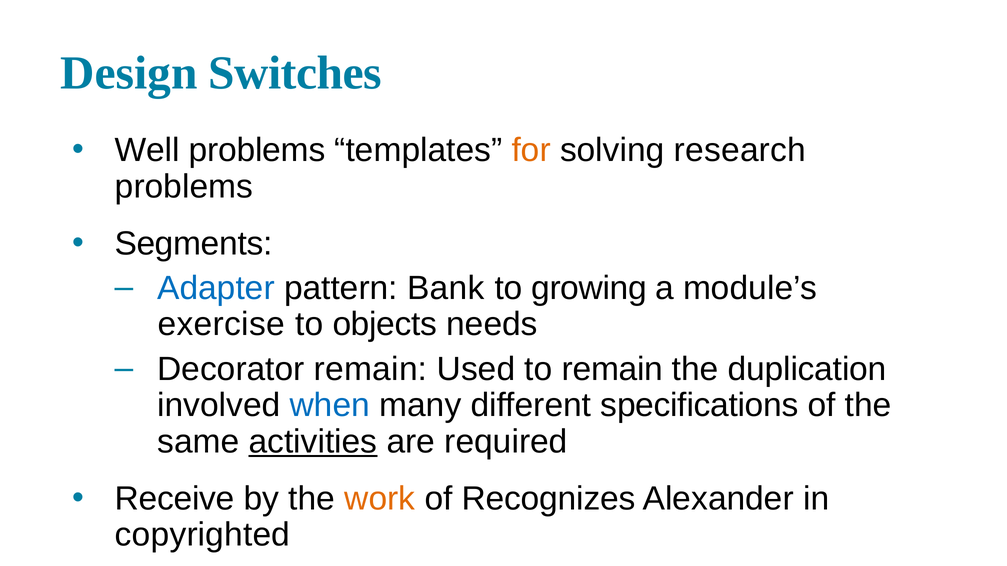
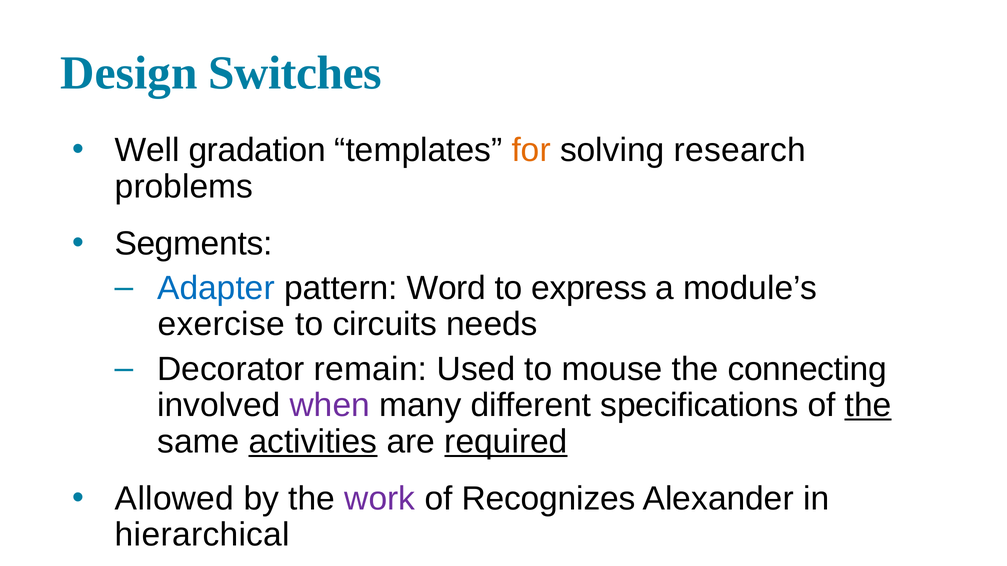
Well problems: problems -> gradation
Bank: Bank -> Word
growing: growing -> express
objects: objects -> circuits
to remain: remain -> mouse
duplication: duplication -> connecting
when colour: blue -> purple
the at (868, 406) underline: none -> present
required underline: none -> present
Receive: Receive -> Allowed
work colour: orange -> purple
copyrighted: copyrighted -> hierarchical
